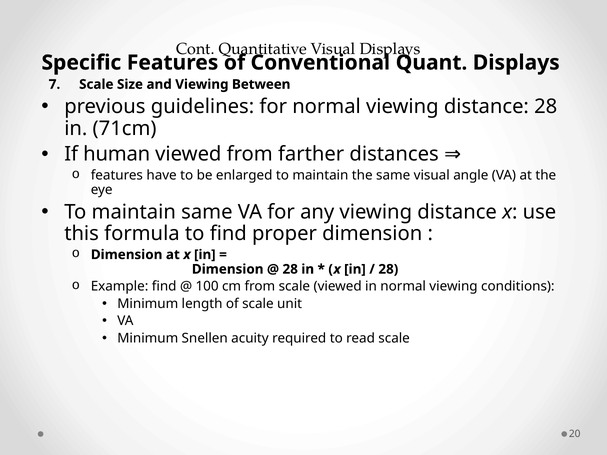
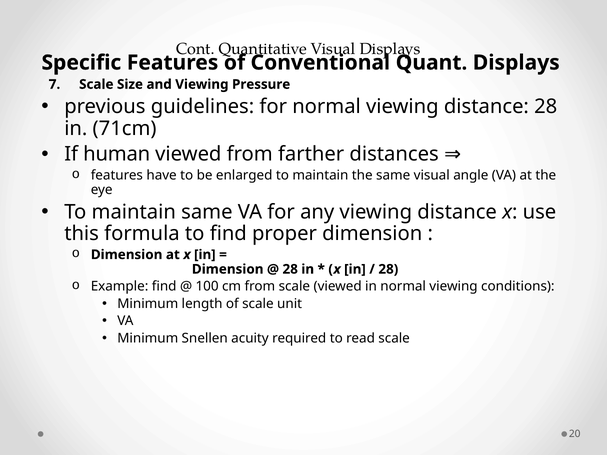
Between: Between -> Pressure
